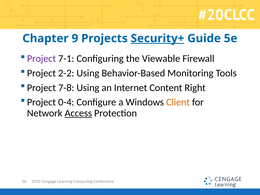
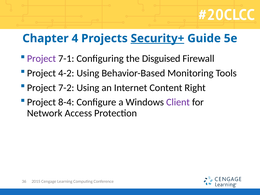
9: 9 -> 4
Viewable: Viewable -> Disguised
2-2: 2-2 -> 4-2
7-8: 7-8 -> 7-2
0-4: 0-4 -> 8-4
Client colour: orange -> purple
Access underline: present -> none
